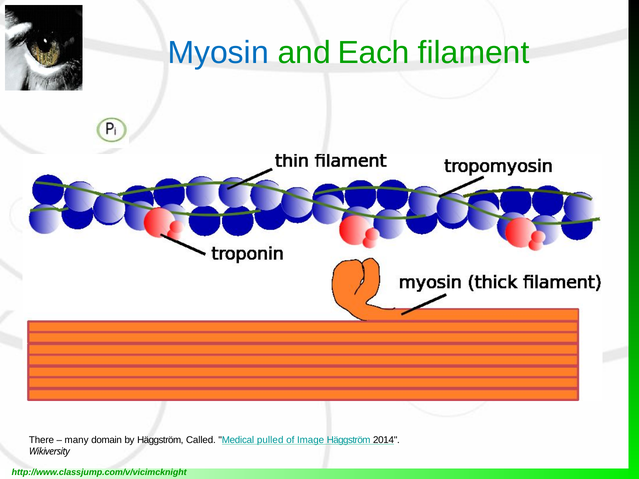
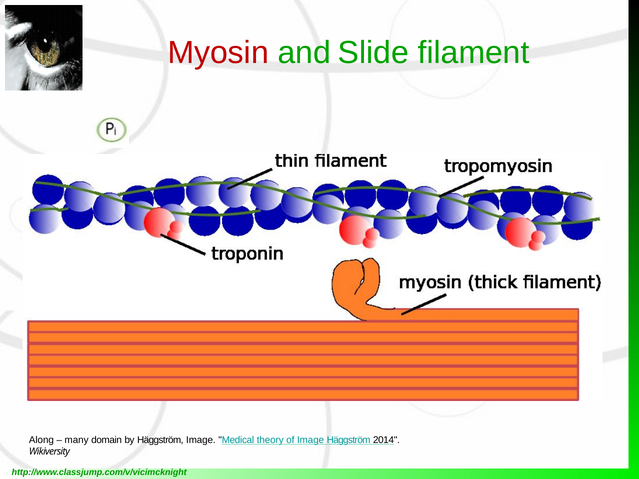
Myosin colour: blue -> red
Each: Each -> Slide
There: There -> Along
Häggström Called: Called -> Image
pulled: pulled -> theory
